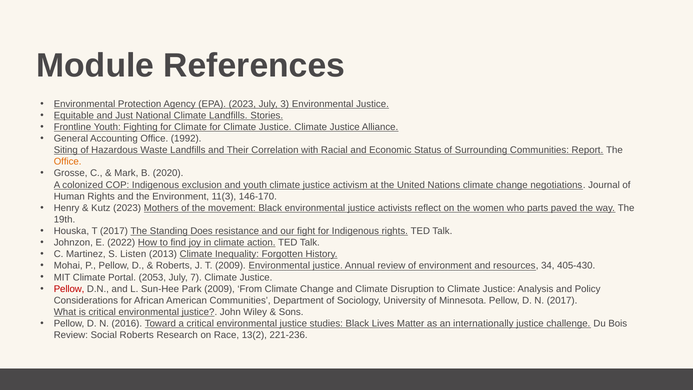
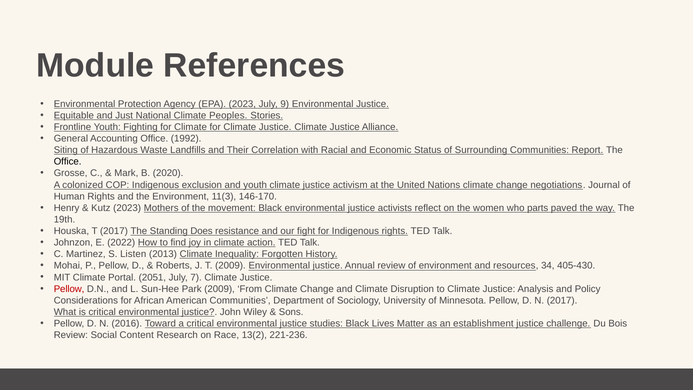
3: 3 -> 9
Climate Landfills: Landfills -> Peoples
Office at (68, 162) colour: orange -> black
2053: 2053 -> 2051
internationally: internationally -> establishment
Social Roberts: Roberts -> Content
